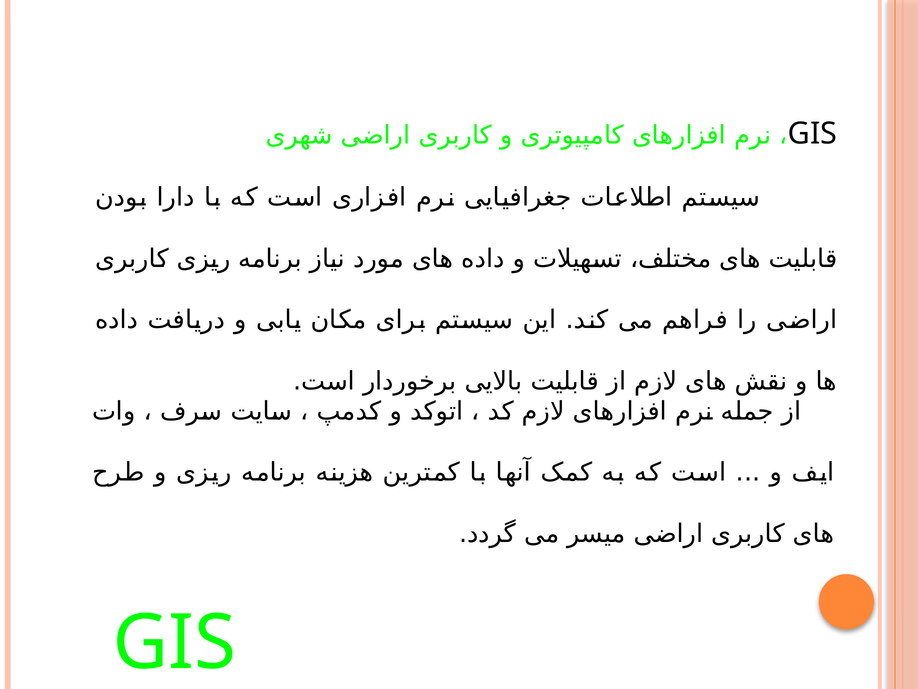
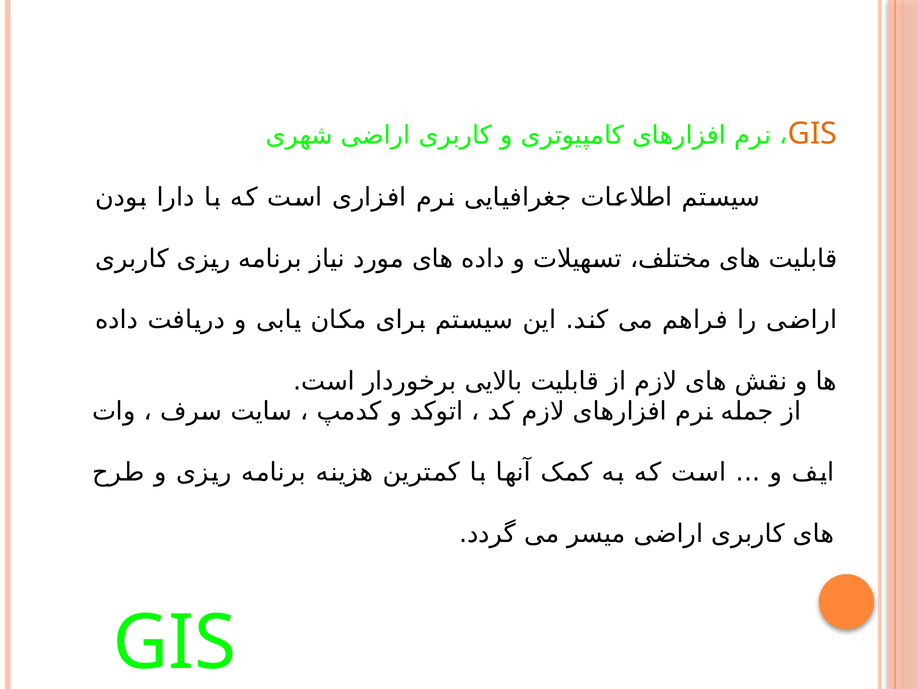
GIS at (813, 133) colour: black -> orange
